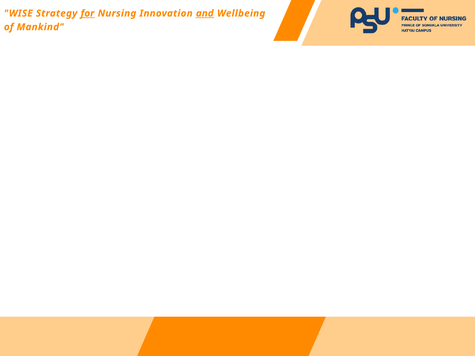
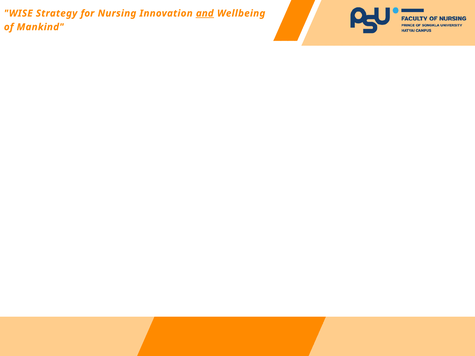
for underline: present -> none
